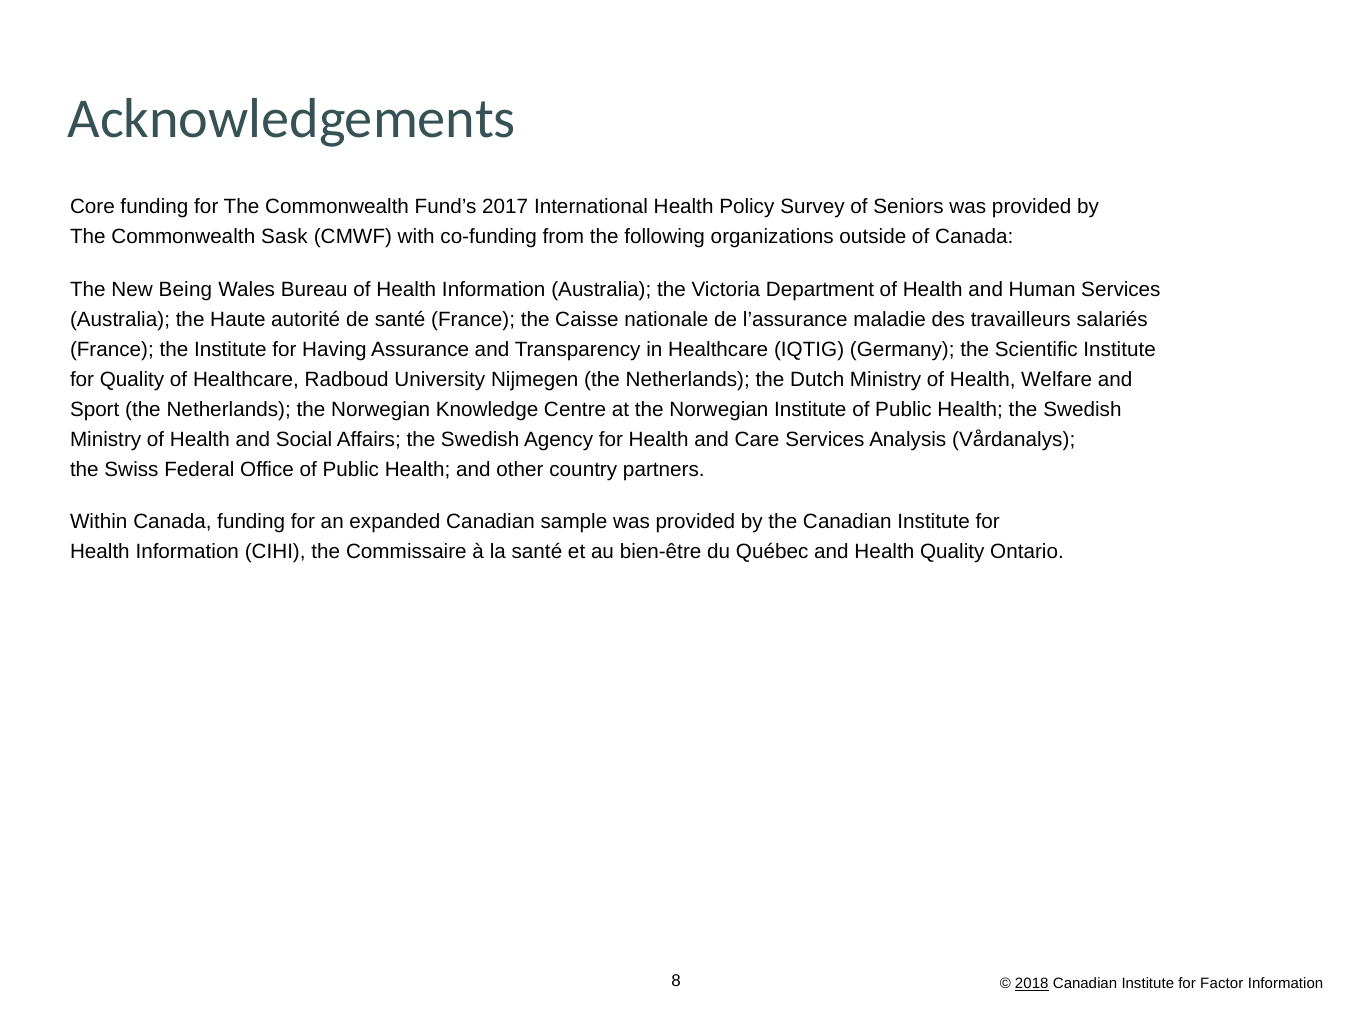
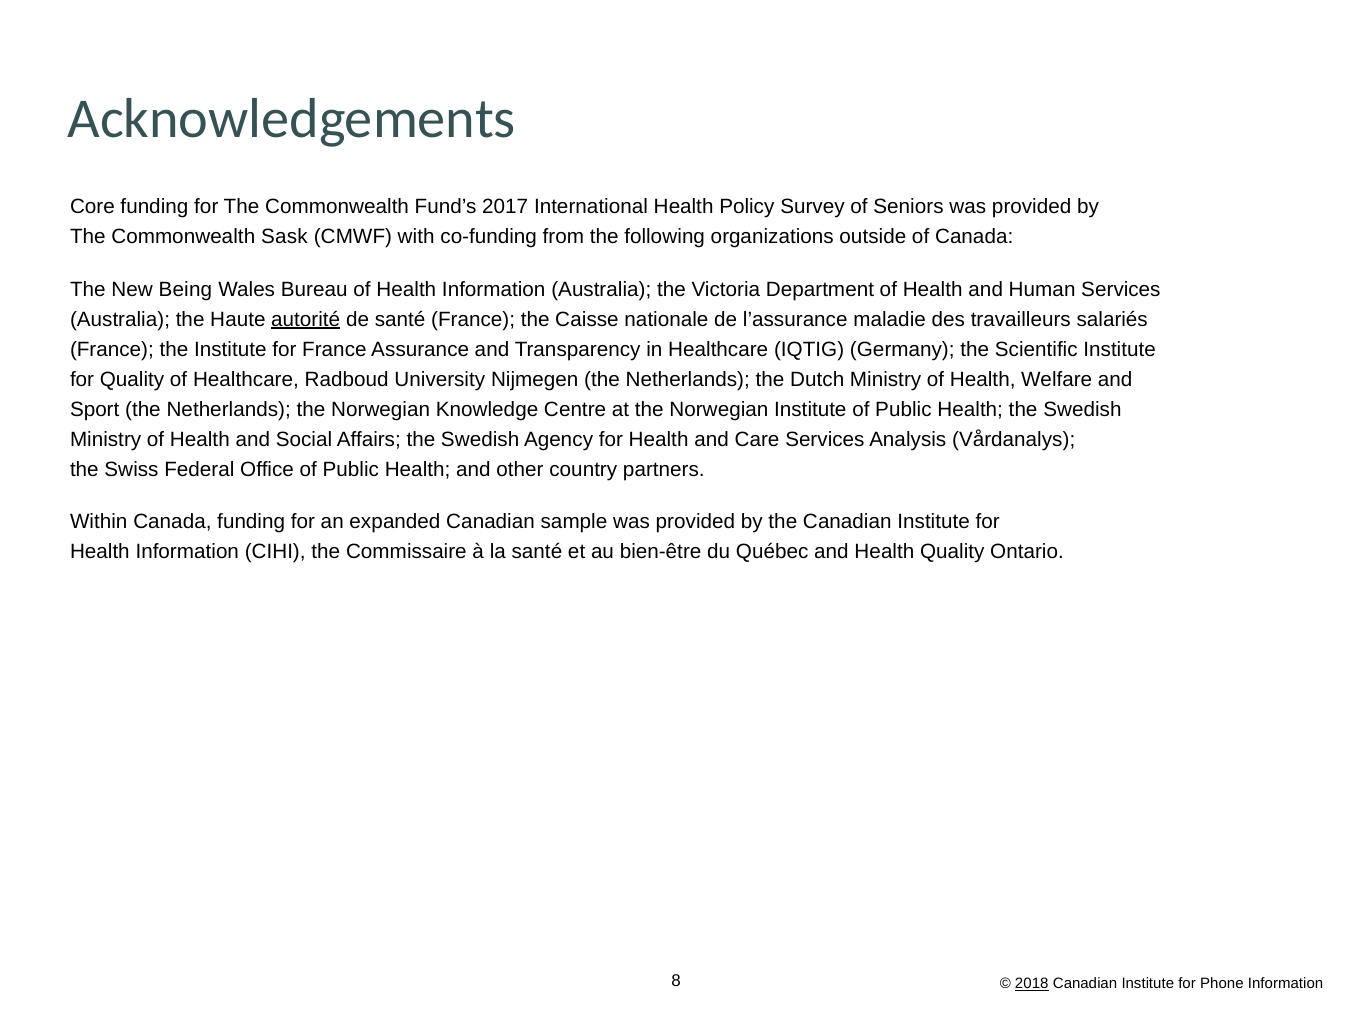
autorité underline: none -> present
for Having: Having -> France
Factor: Factor -> Phone
